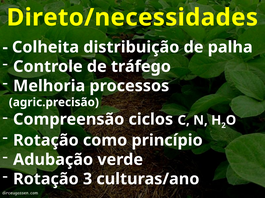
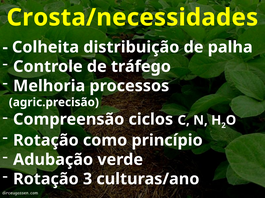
Direto/necessidades: Direto/necessidades -> Crosta/necessidades
